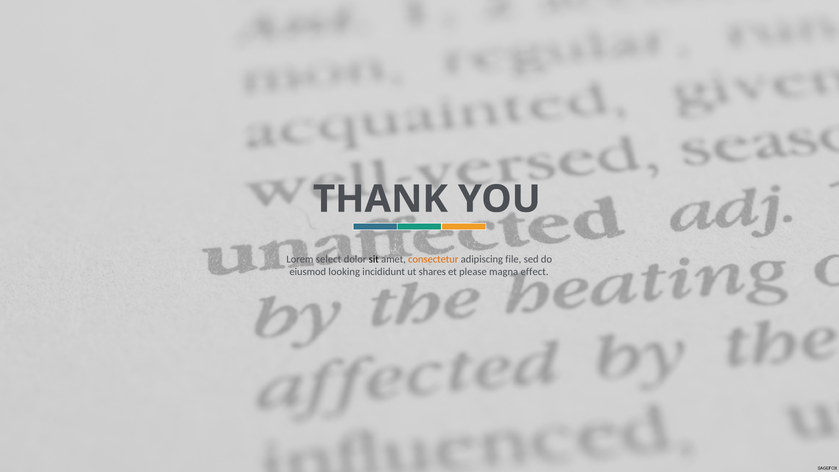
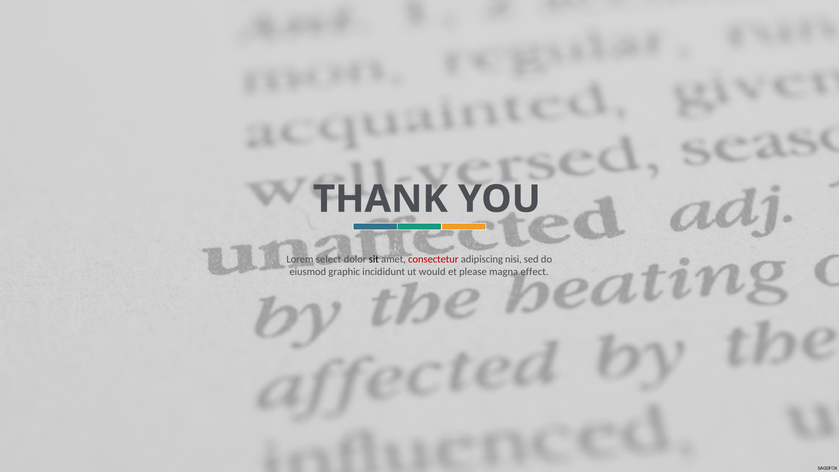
consectetur colour: orange -> red
file: file -> nisi
looking: looking -> graphic
shares: shares -> would
